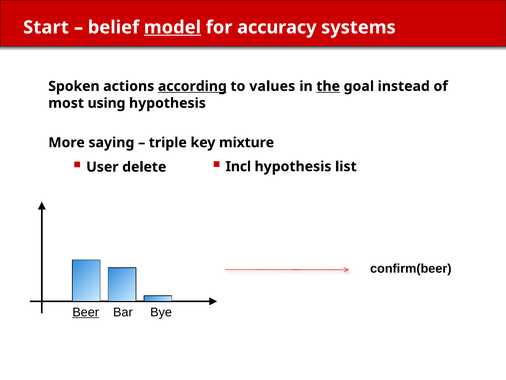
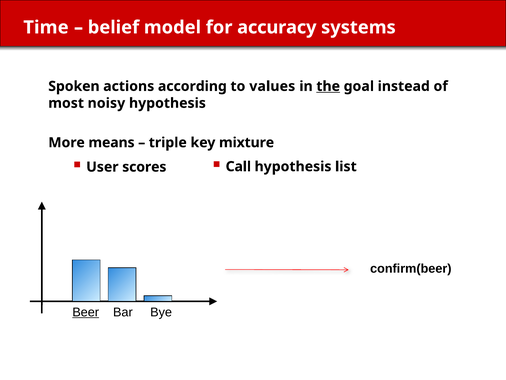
Start: Start -> Time
model underline: present -> none
according underline: present -> none
using: using -> noisy
saying: saying -> means
Incl: Incl -> Call
delete: delete -> scores
